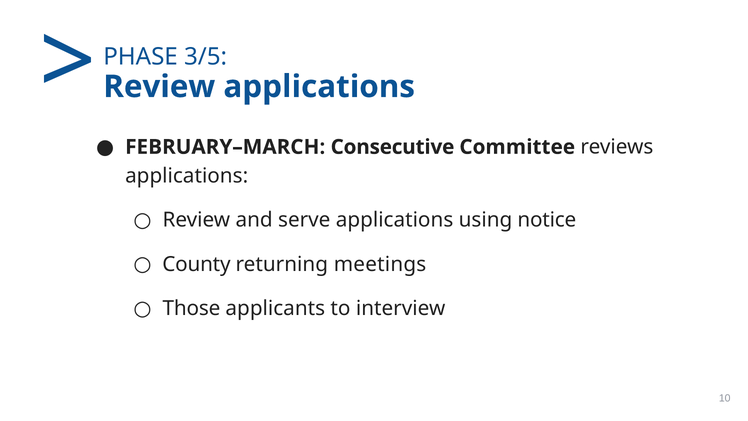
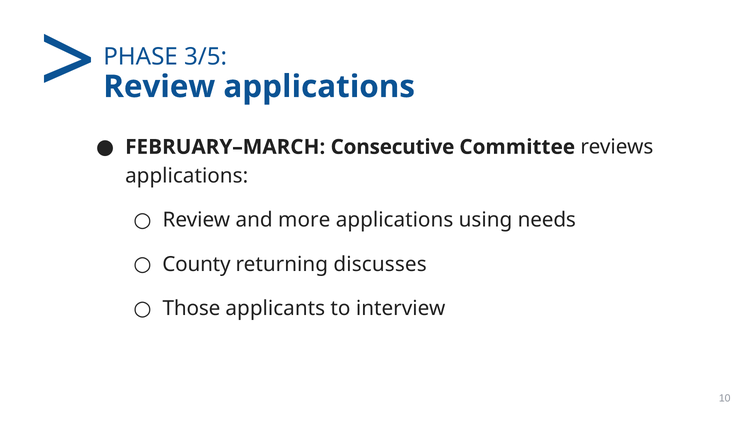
serve: serve -> more
notice: notice -> needs
meetings: meetings -> discusses
